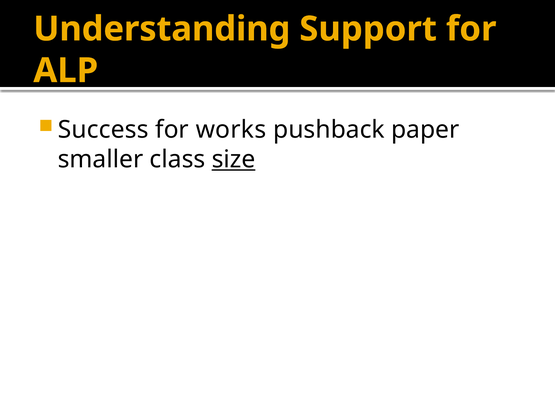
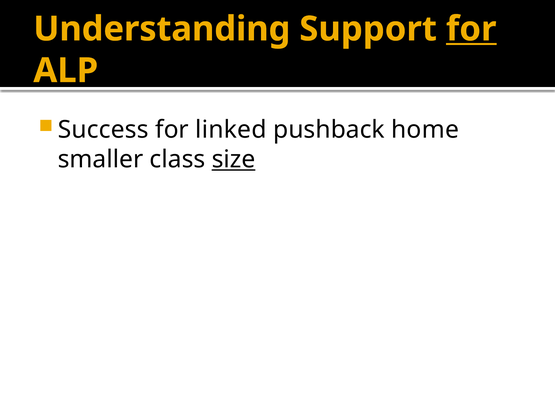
for at (471, 29) underline: none -> present
works: works -> linked
paper: paper -> home
